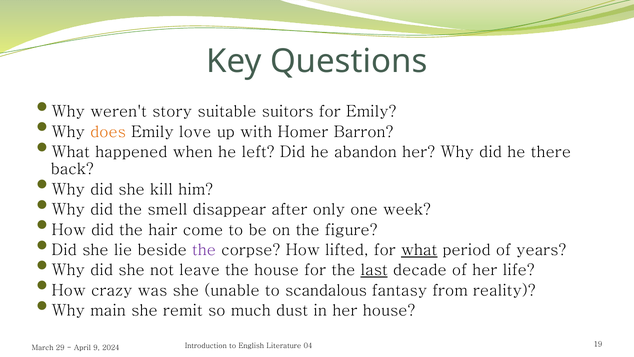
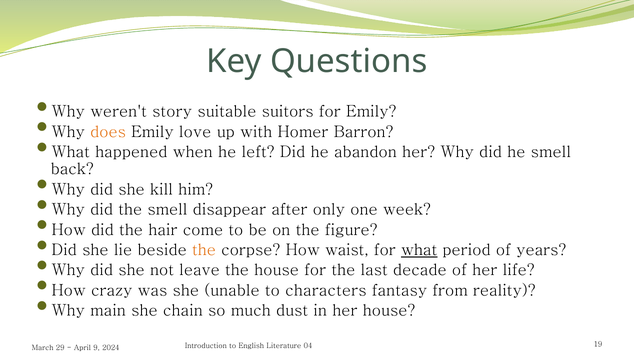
he there: there -> smell
the at (204, 250) colour: purple -> orange
lifted: lifted -> waist
last underline: present -> none
scandalous: scandalous -> characters
remit: remit -> chain
